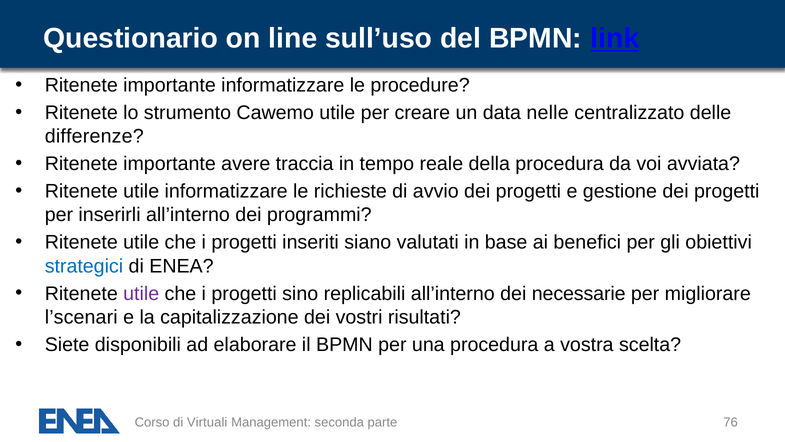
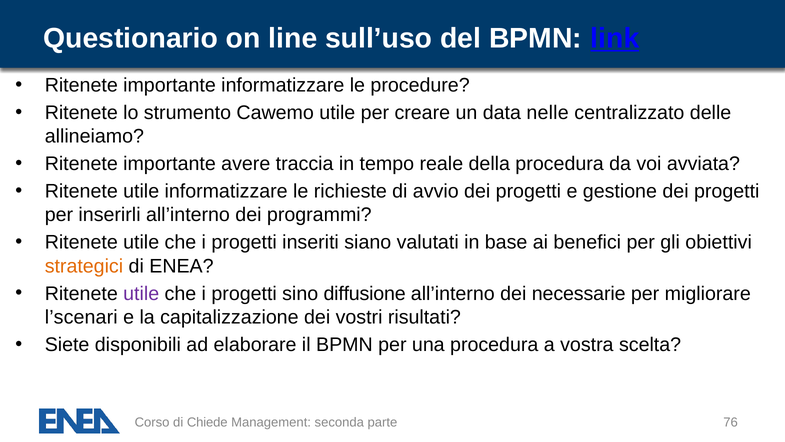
differenze: differenze -> allineiamo
strategici colour: blue -> orange
replicabili: replicabili -> diffusione
Virtuali: Virtuali -> Chiede
